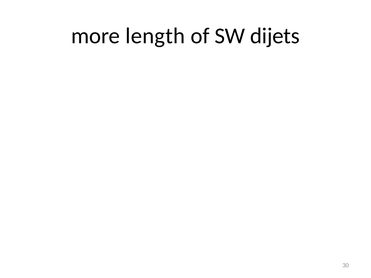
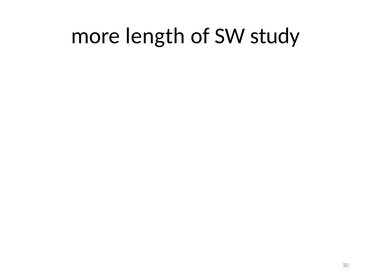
dijets: dijets -> study
